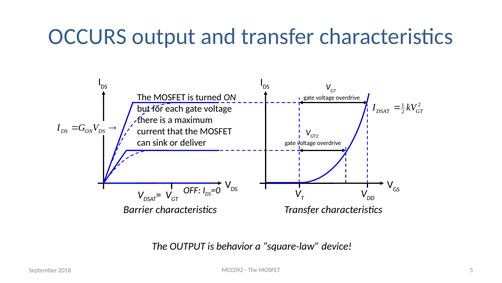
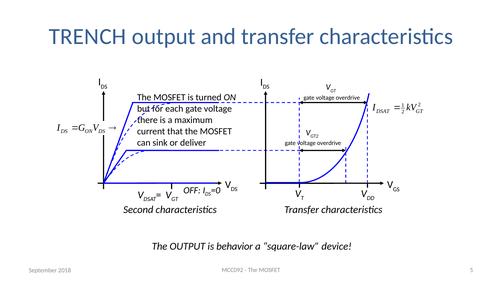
OCCURS: OCCURS -> TRENCH
Barrier: Barrier -> Second
